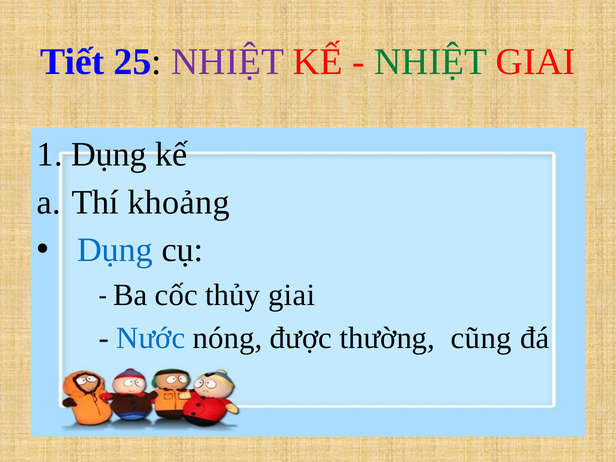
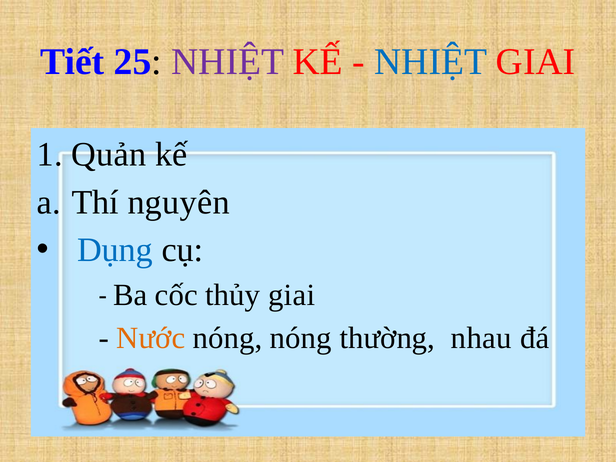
NHIỆT at (431, 62) colour: green -> blue
1 Dụng: Dụng -> Quản
khoảng: khoảng -> nguyên
Nước colour: blue -> orange
nóng được: được -> nóng
cũng: cũng -> nhau
